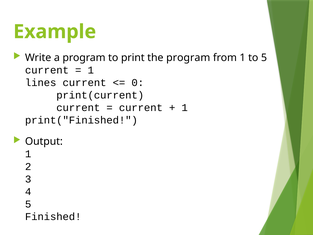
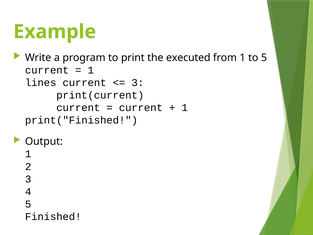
the program: program -> executed
0 at (138, 83): 0 -> 3
